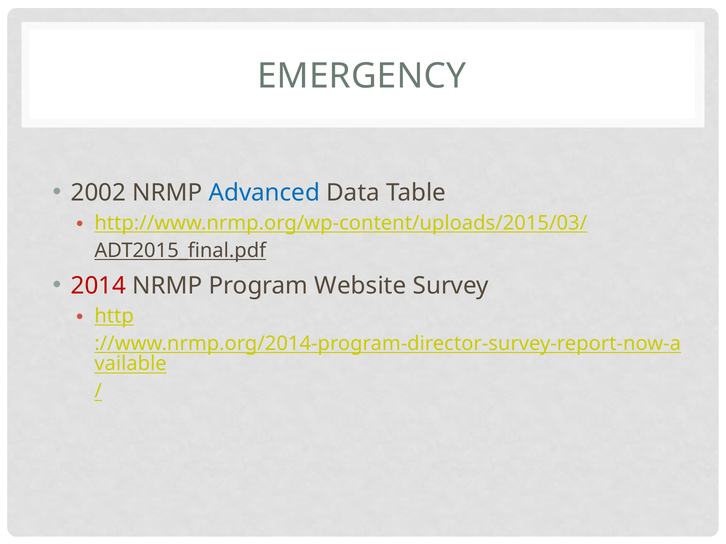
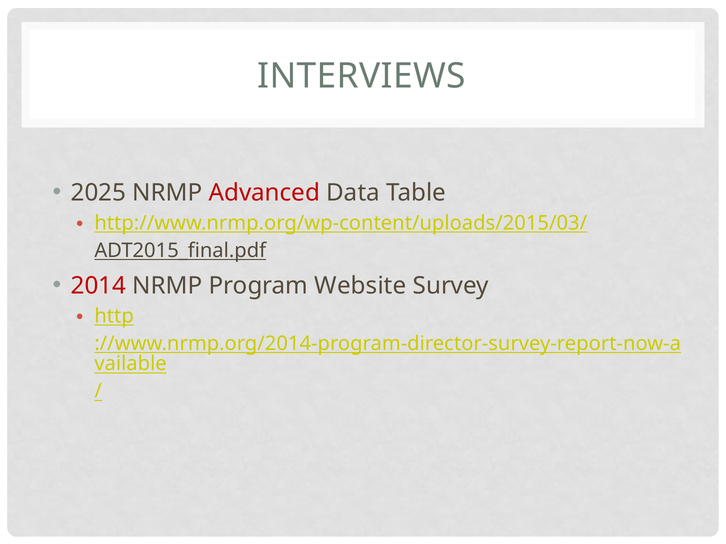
EMERGENCY: EMERGENCY -> INTERVIEWS
2002: 2002 -> 2025
Advanced colour: blue -> red
